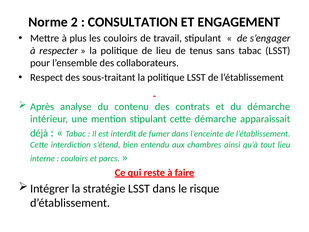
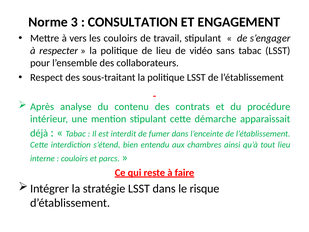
2: 2 -> 3
plus: plus -> vers
tenus: tenus -> vidéo
du démarche: démarche -> procédure
